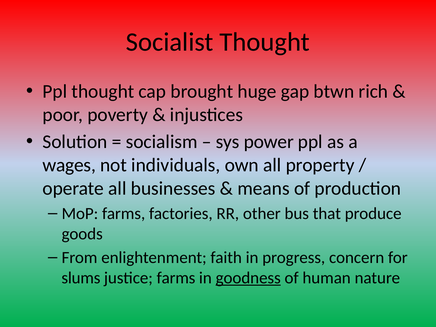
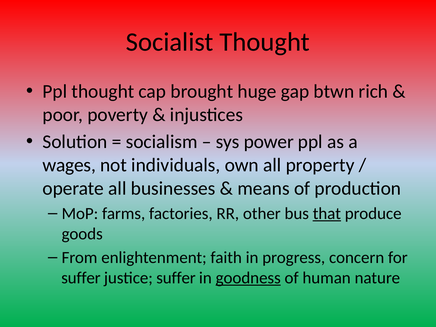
that underline: none -> present
slums at (81, 278): slums -> suffer
justice farms: farms -> suffer
